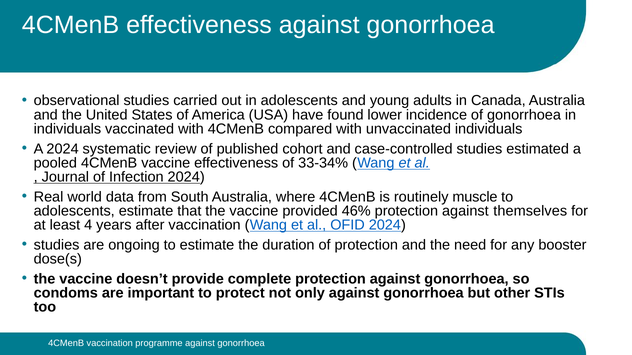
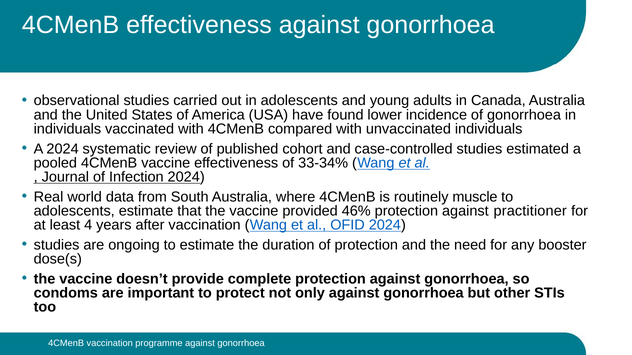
themselves: themselves -> practitioner
